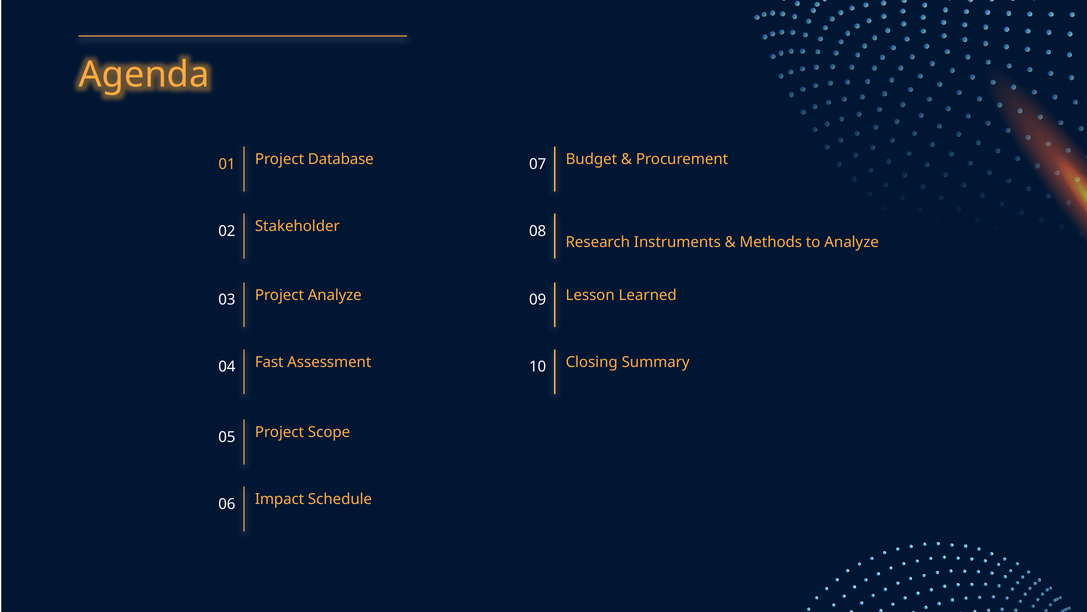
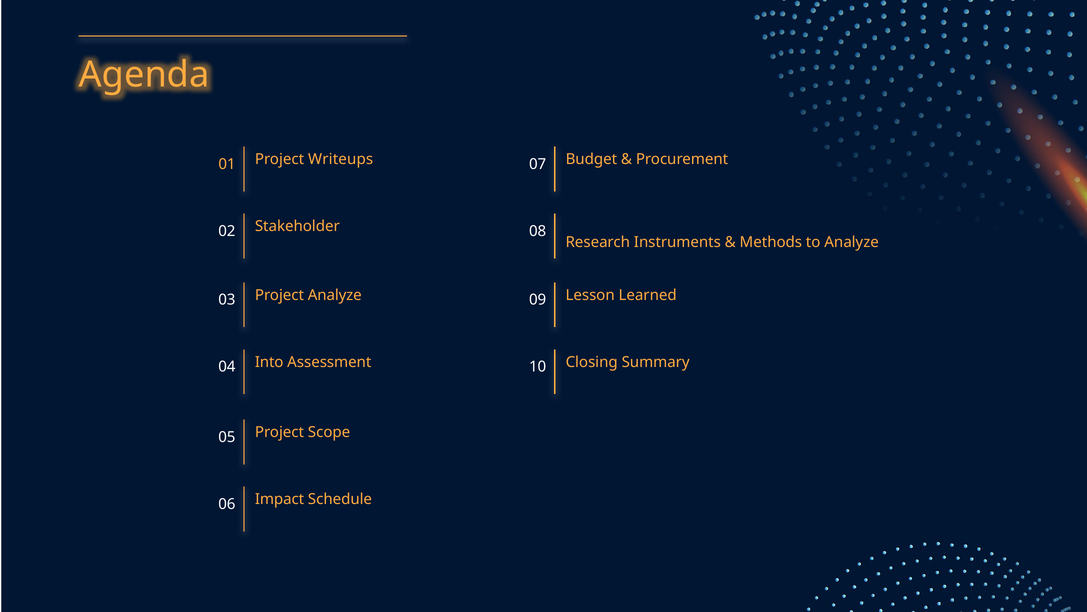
Database: Database -> Writeups
Fast: Fast -> Into
